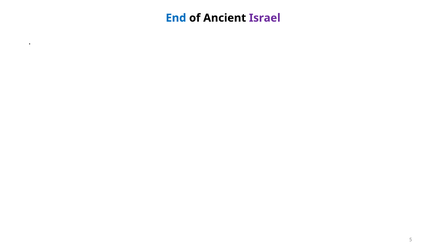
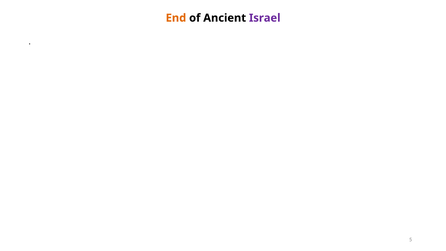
End colour: blue -> orange
